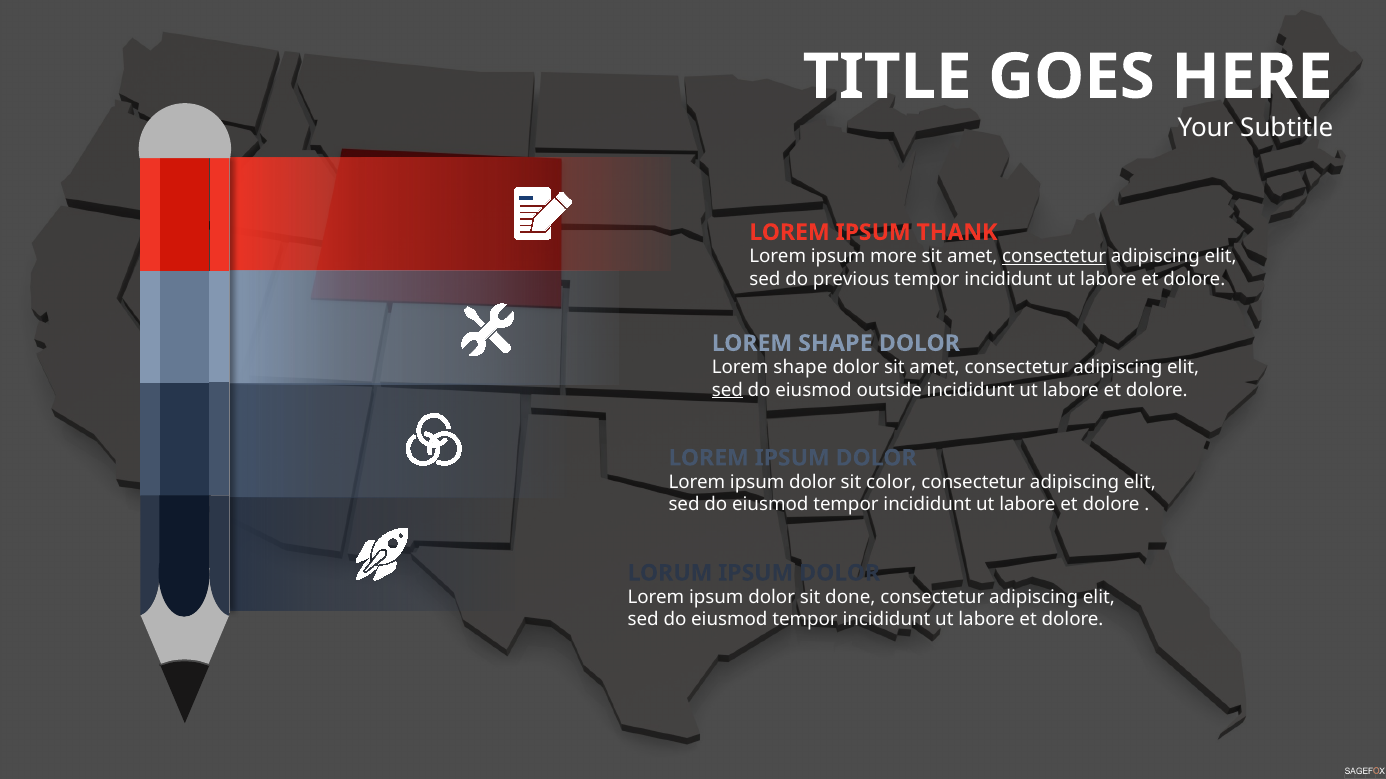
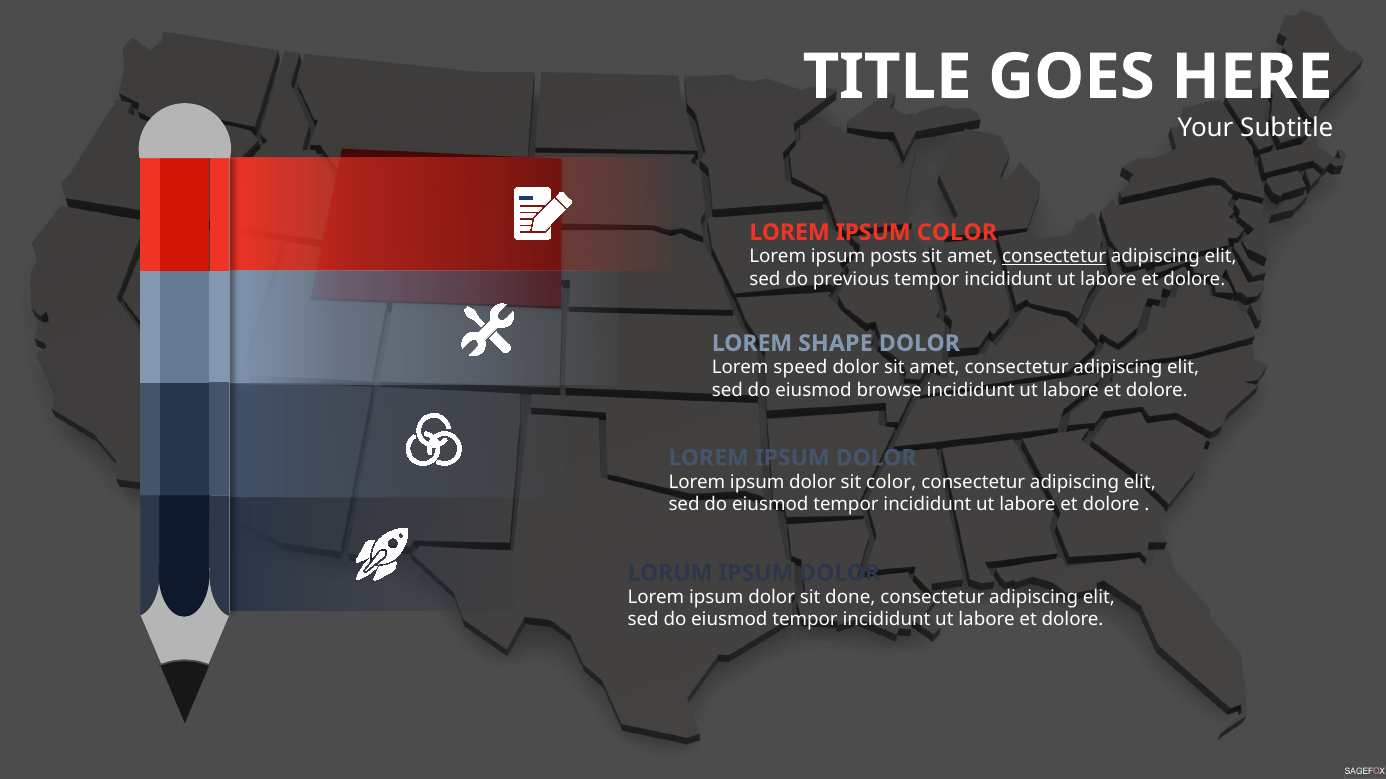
IPSUM THANK: THANK -> COLOR
more: more -> posts
shape at (800, 368): shape -> speed
sed at (727, 390) underline: present -> none
outside: outside -> browse
